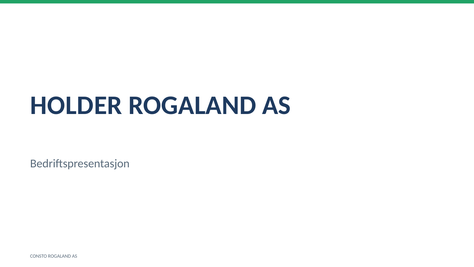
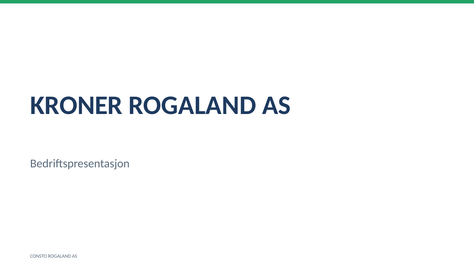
HOLDER: HOLDER -> KRONER
